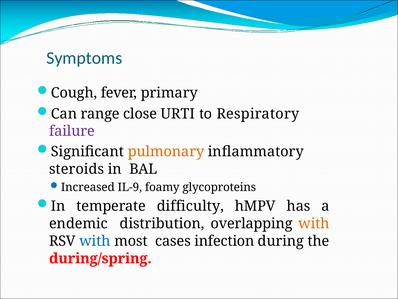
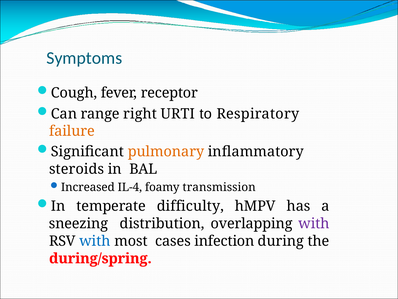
primary: primary -> receptor
close: close -> right
failure colour: purple -> orange
IL-9: IL-9 -> IL-4
glycoproteins: glycoproteins -> transmission
endemic: endemic -> sneezing
with at (314, 223) colour: orange -> purple
